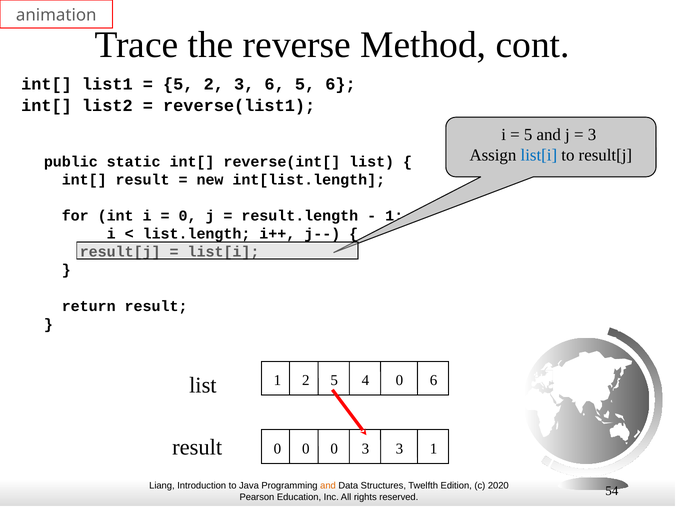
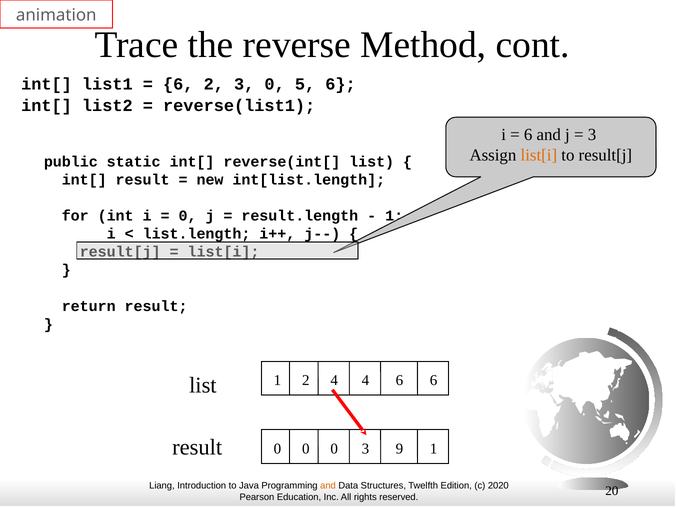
5 at (178, 84): 5 -> 6
3 6: 6 -> 0
5 at (528, 135): 5 -> 6
list[i at (539, 155) colour: blue -> orange
2 5: 5 -> 4
4 0: 0 -> 6
3 3: 3 -> 9
54: 54 -> 20
